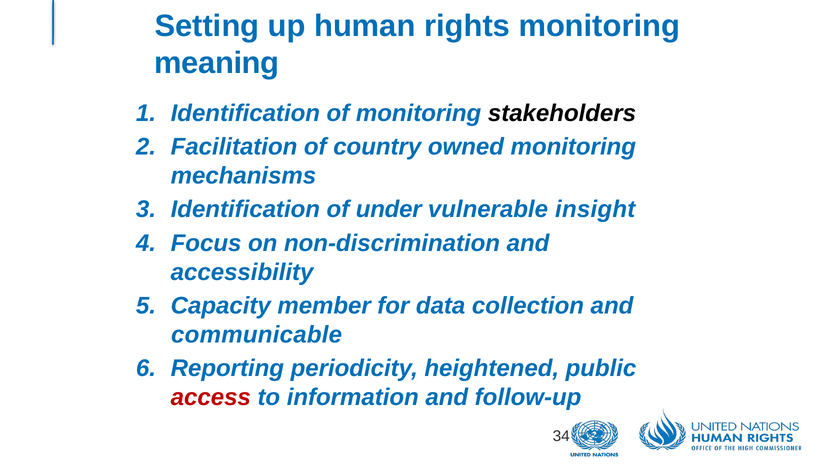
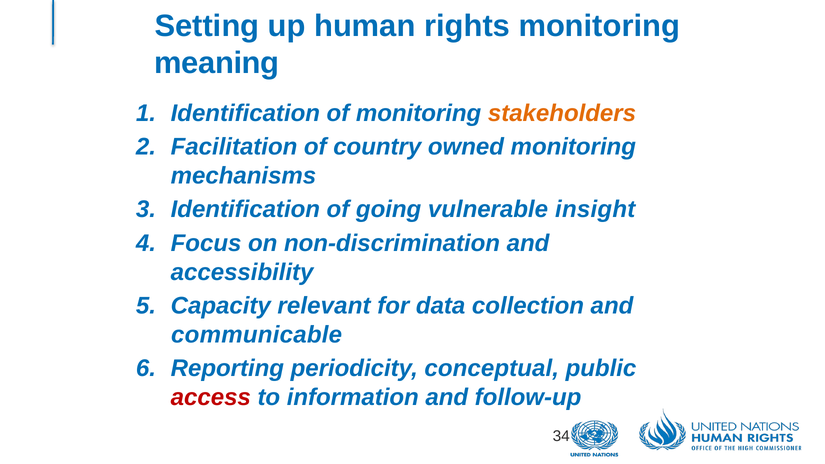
stakeholders colour: black -> orange
under: under -> going
member: member -> relevant
heightened: heightened -> conceptual
